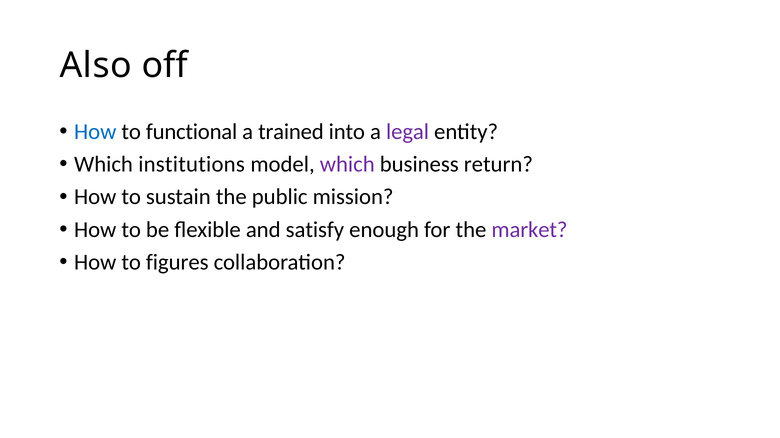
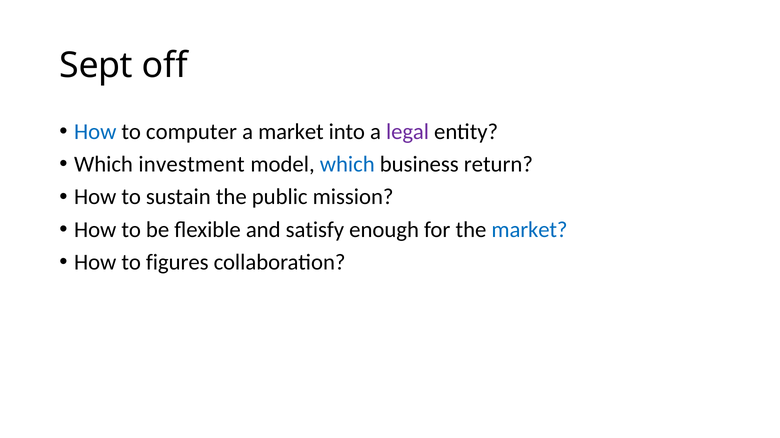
Also: Also -> Sept
functional: functional -> computer
a trained: trained -> market
institutions: institutions -> investment
which at (347, 165) colour: purple -> blue
market at (529, 230) colour: purple -> blue
